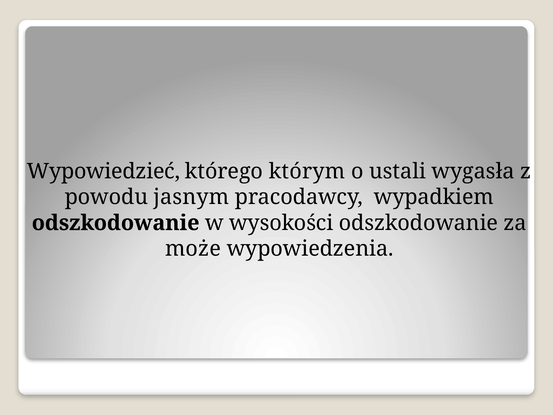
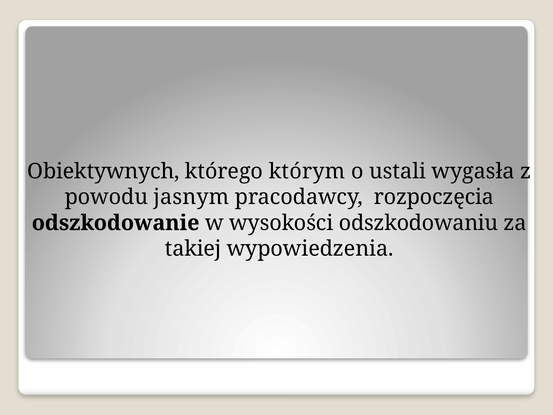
Wypowiedzieć: Wypowiedzieć -> Obiektywnych
wypadkiem: wypadkiem -> rozpoczęcia
wysokości odszkodowanie: odszkodowanie -> odszkodowaniu
może: może -> takiej
